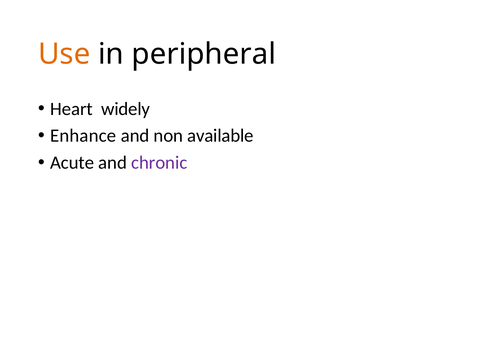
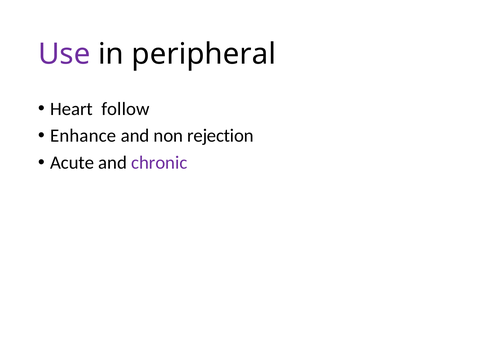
Use colour: orange -> purple
widely: widely -> follow
available: available -> rejection
